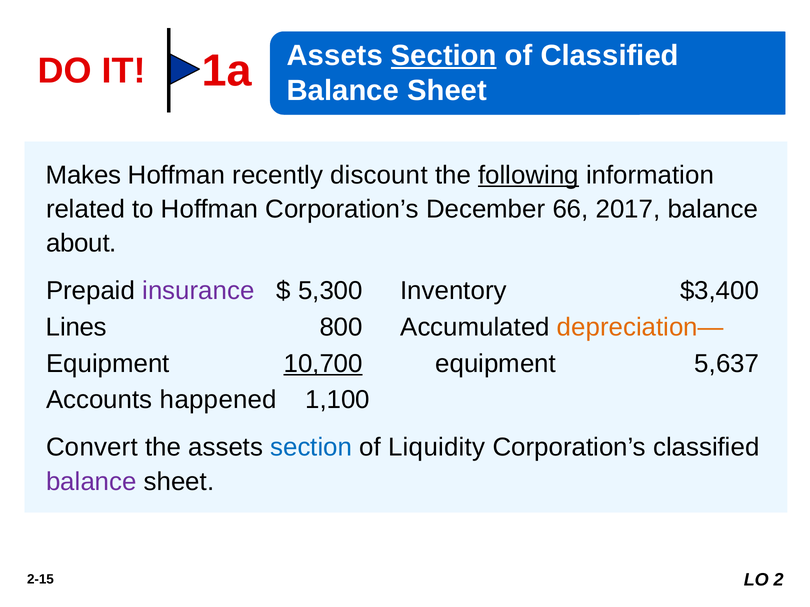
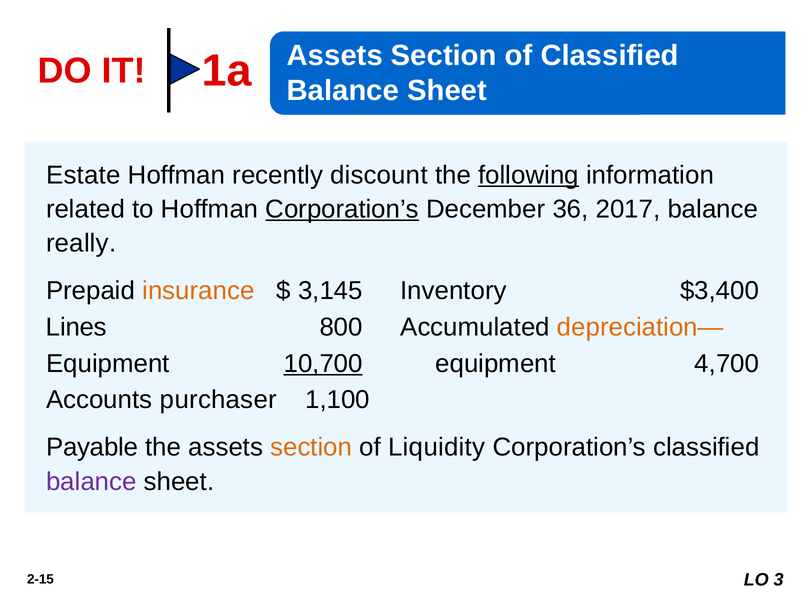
Section at (444, 56) underline: present -> none
Makes: Makes -> Estate
Corporation’s at (342, 209) underline: none -> present
66: 66 -> 36
about: about -> really
insurance colour: purple -> orange
5,300: 5,300 -> 3,145
5,637: 5,637 -> 4,700
happened: happened -> purchaser
Convert: Convert -> Payable
section at (311, 448) colour: blue -> orange
2: 2 -> 3
